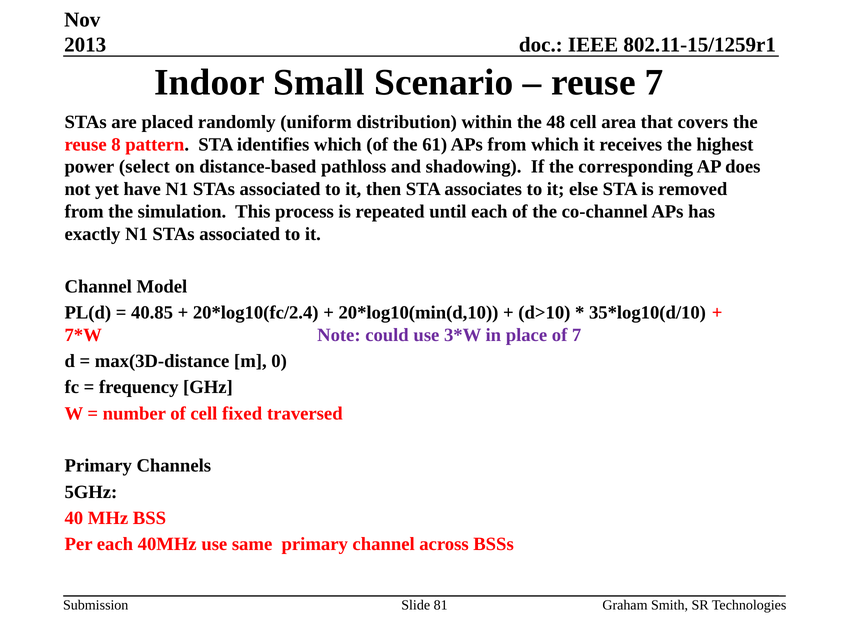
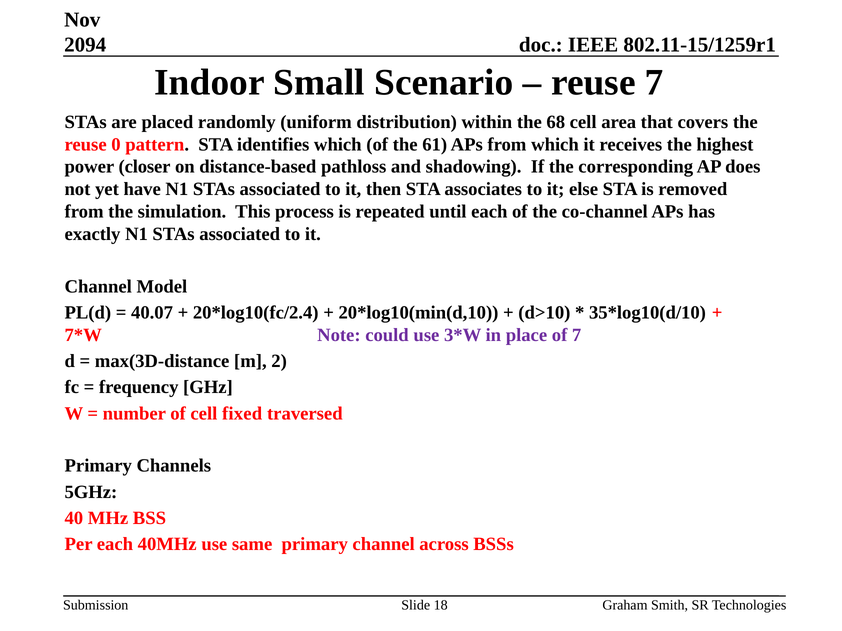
2013: 2013 -> 2094
48: 48 -> 68
8: 8 -> 0
select: select -> closer
40.85: 40.85 -> 40.07
0: 0 -> 2
81: 81 -> 18
